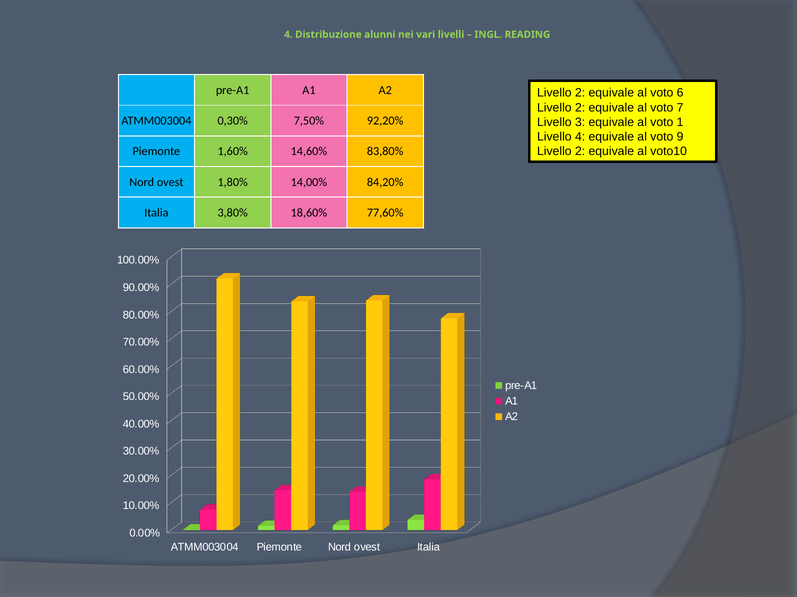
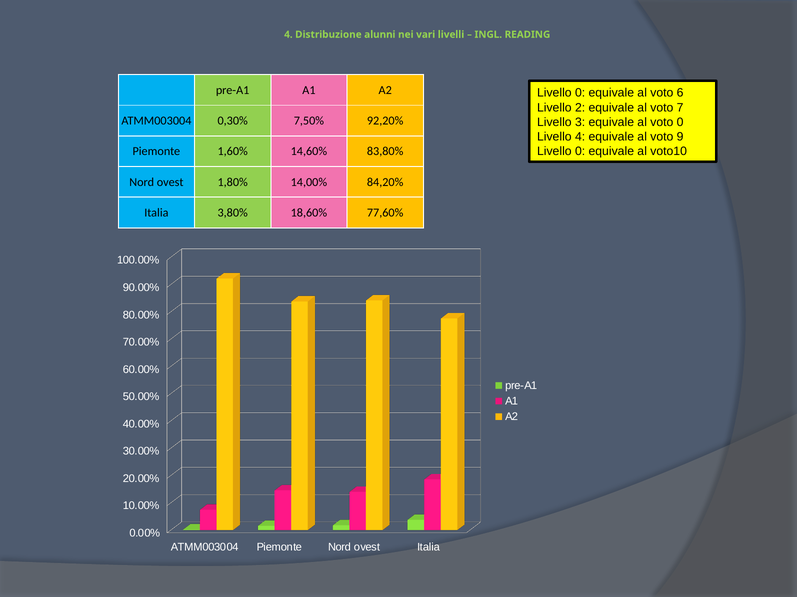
2 at (580, 93): 2 -> 0
voto 1: 1 -> 0
2 at (580, 151): 2 -> 0
